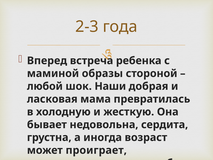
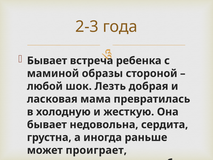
Вперед at (47, 61): Вперед -> Бывает
Наши: Наши -> Лезть
возраст: возраст -> раньше
